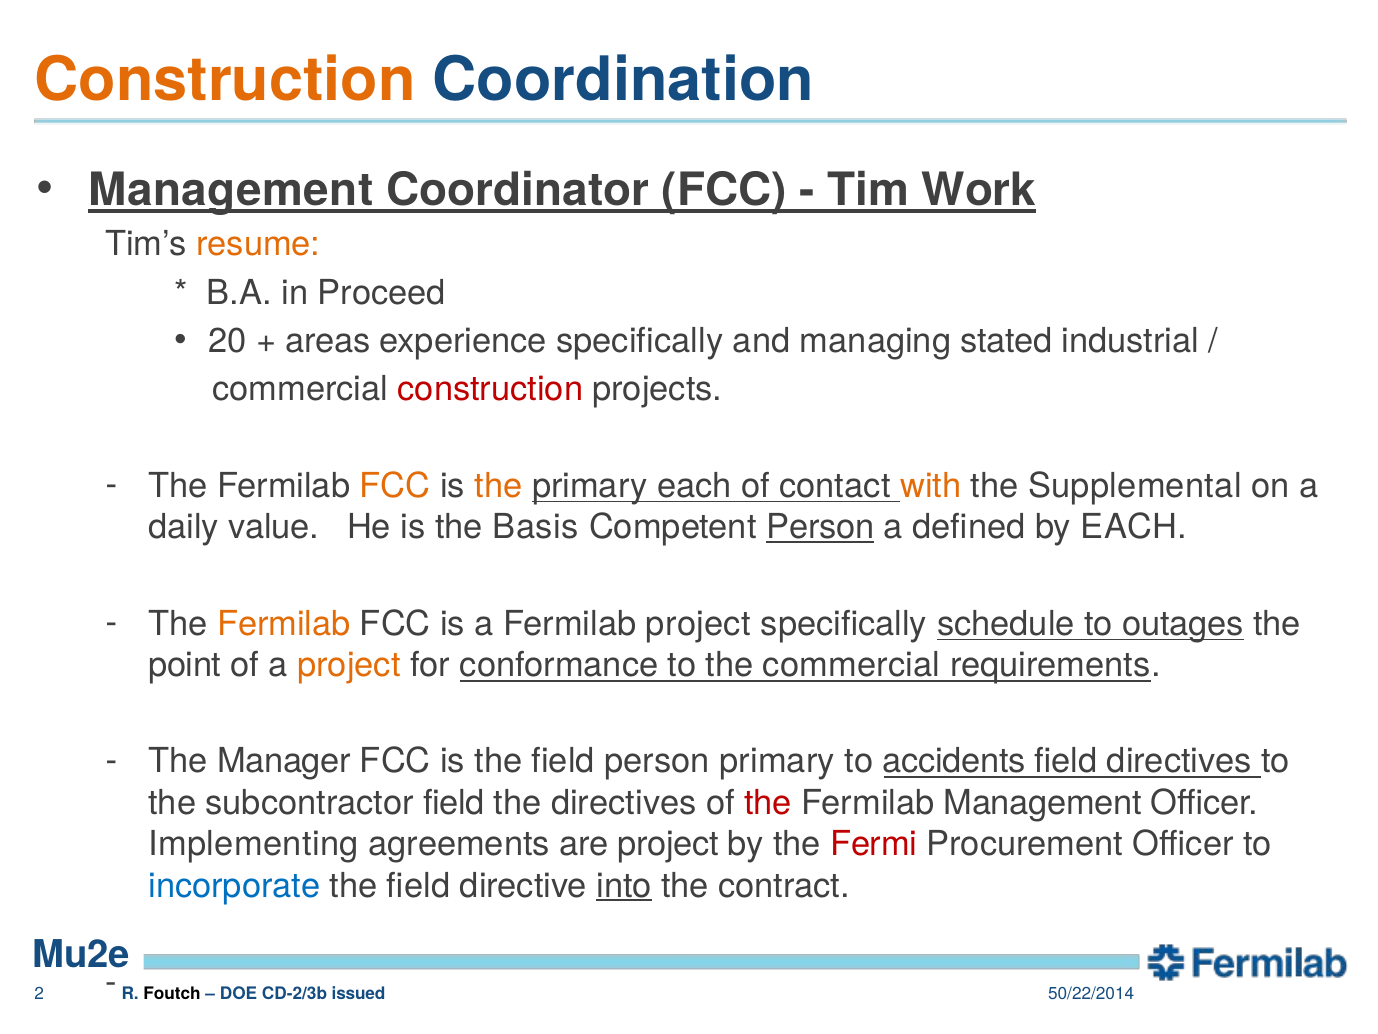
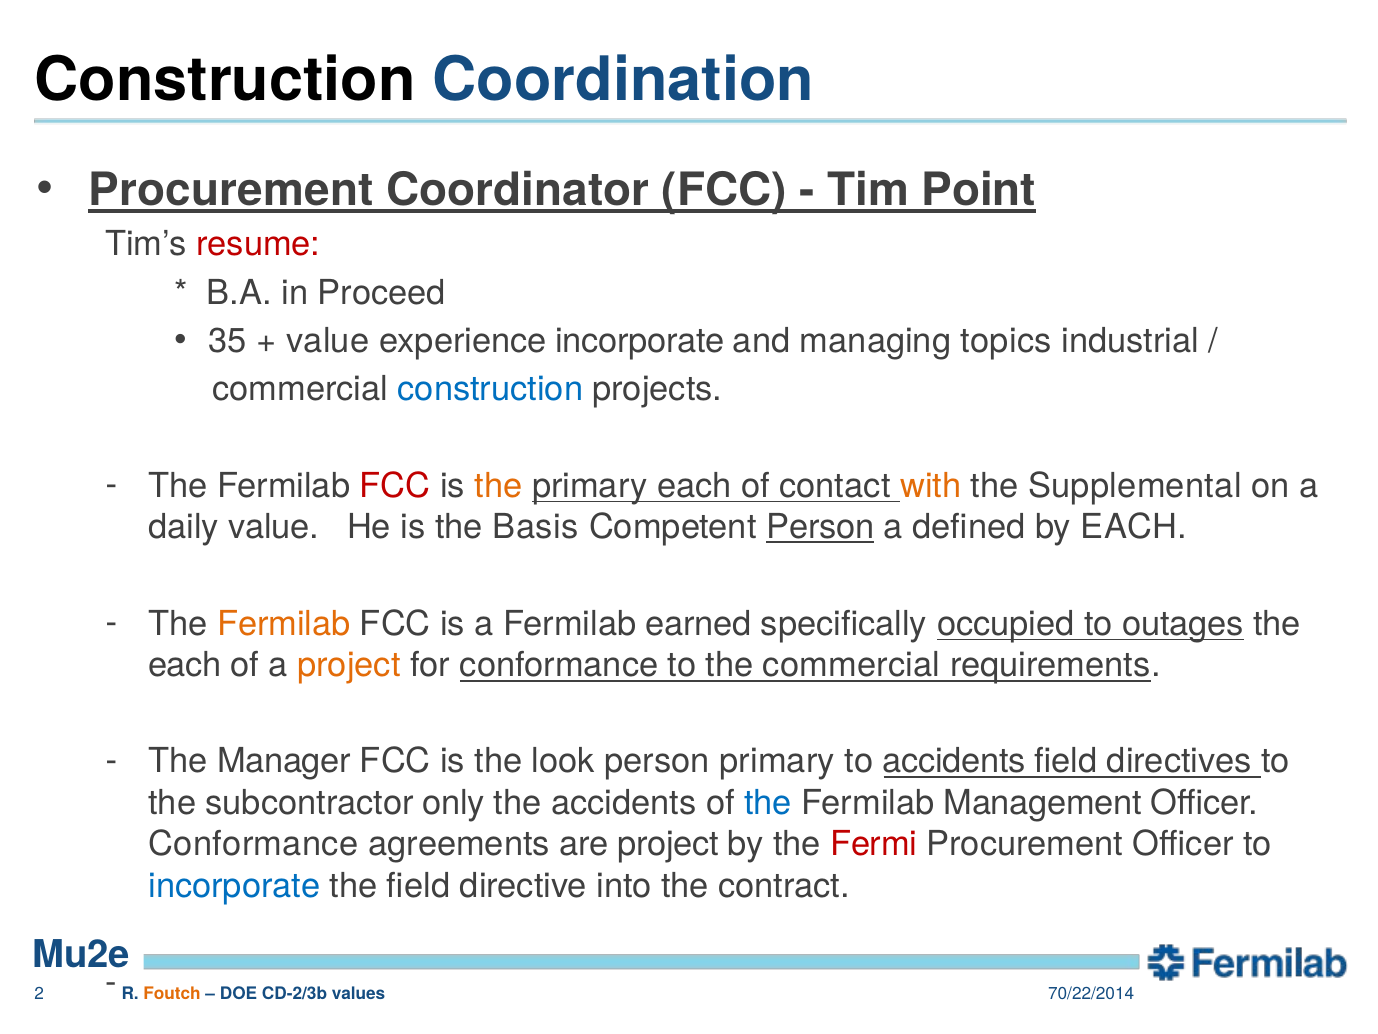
Construction at (225, 80) colour: orange -> black
Management at (231, 190): Management -> Procurement
Work: Work -> Point
resume colour: orange -> red
20: 20 -> 35
areas at (328, 341): areas -> value
experience specifically: specifically -> incorporate
stated: stated -> topics
construction at (490, 389) colour: red -> blue
FCC at (395, 486) colour: orange -> red
Fermilab project: project -> earned
schedule: schedule -> occupied
point at (185, 665): point -> each
is the field: field -> look
subcontractor field: field -> only
the directives: directives -> accidents
the at (768, 803) colour: red -> blue
Implementing at (254, 844): Implementing -> Conformance
into underline: present -> none
Foutch colour: black -> orange
issued: issued -> values
50/22/2014: 50/22/2014 -> 70/22/2014
